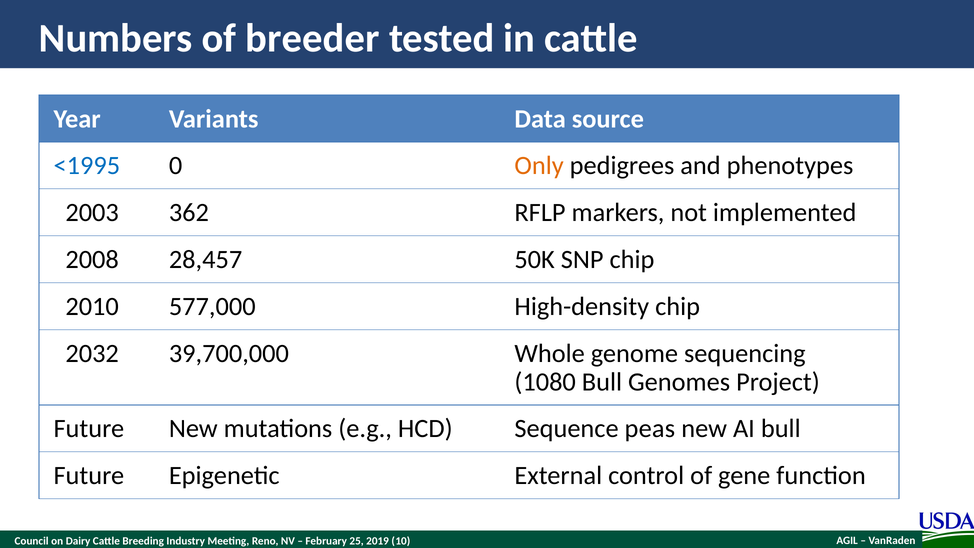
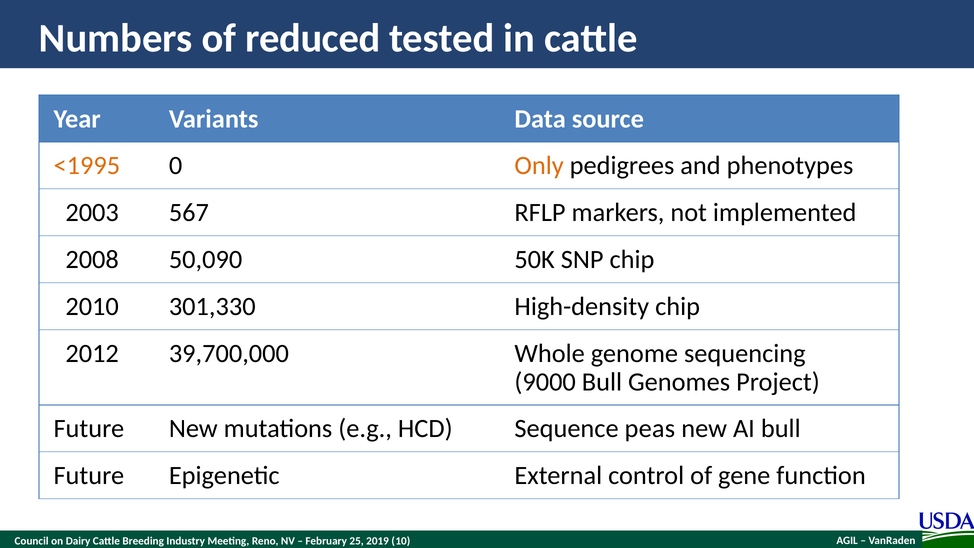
breeder: breeder -> reduced
<1995 colour: blue -> orange
362: 362 -> 567
28,457: 28,457 -> 50,090
577,000: 577,000 -> 301,330
2032: 2032 -> 2012
1080: 1080 -> 9000
